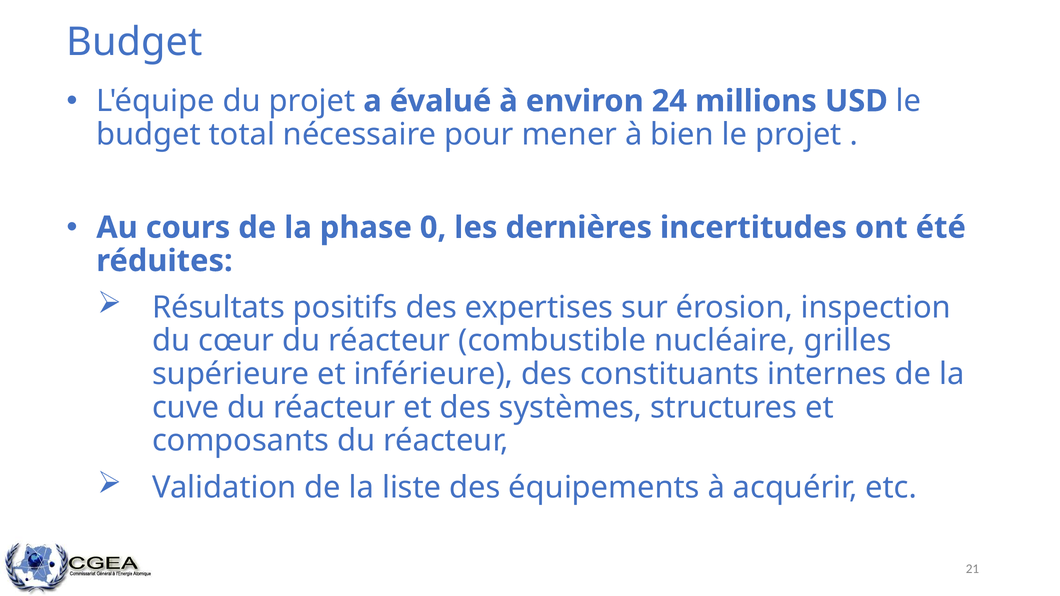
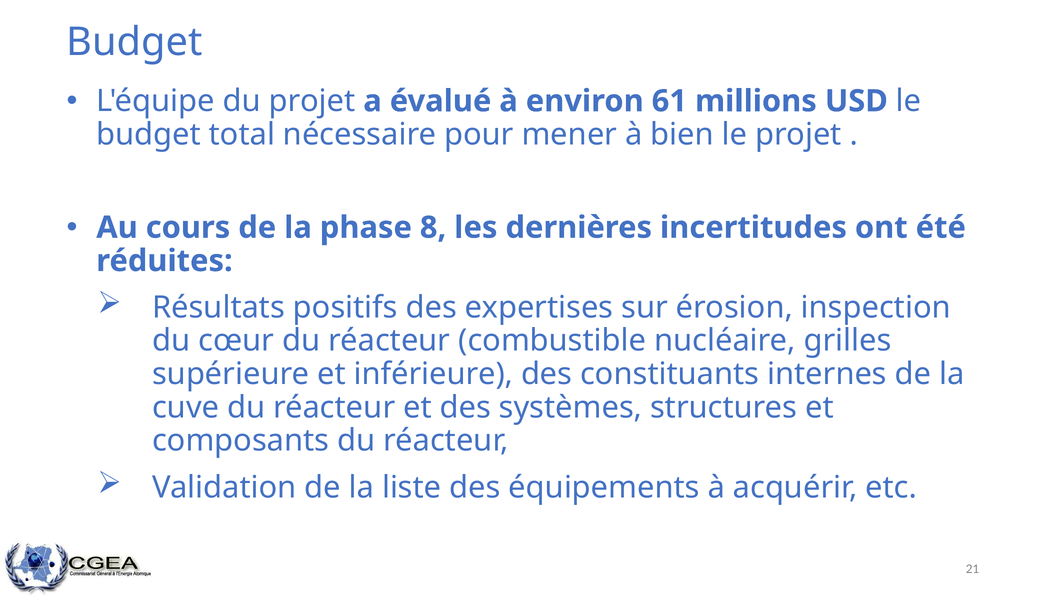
24: 24 -> 61
0: 0 -> 8
